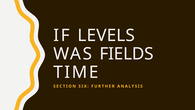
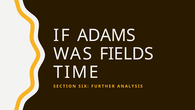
LEVELS: LEVELS -> ADAMS
